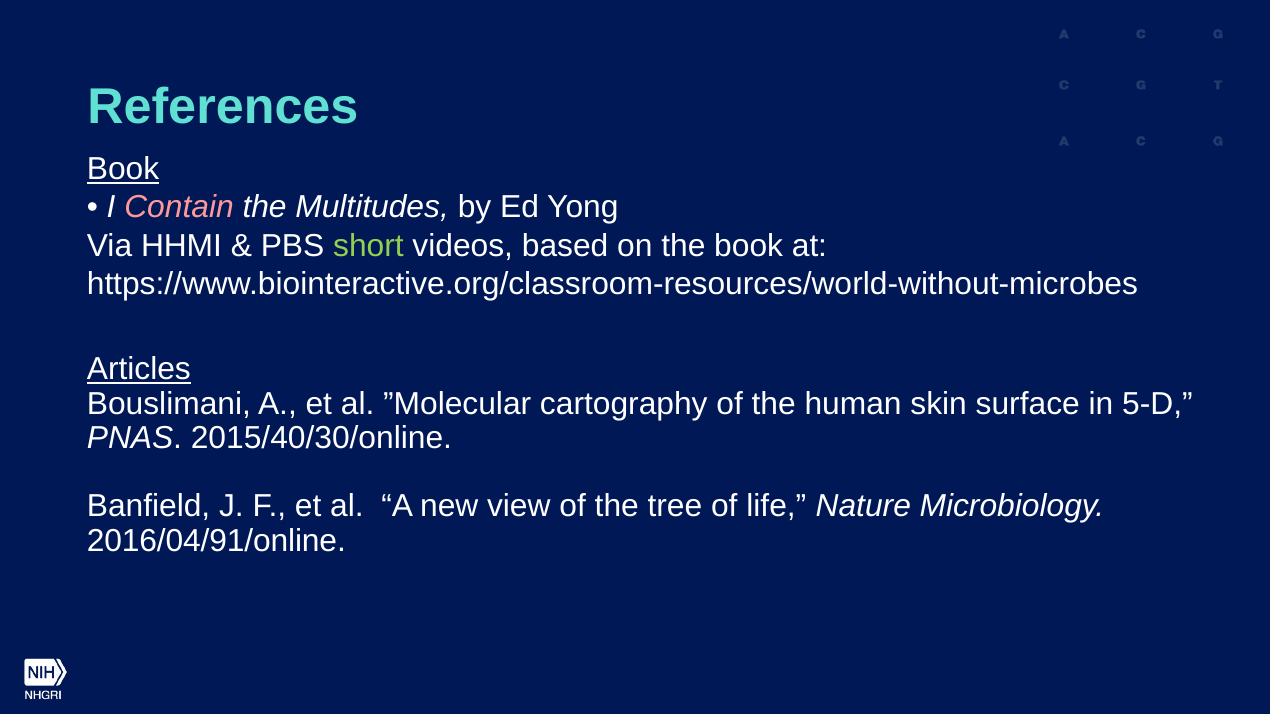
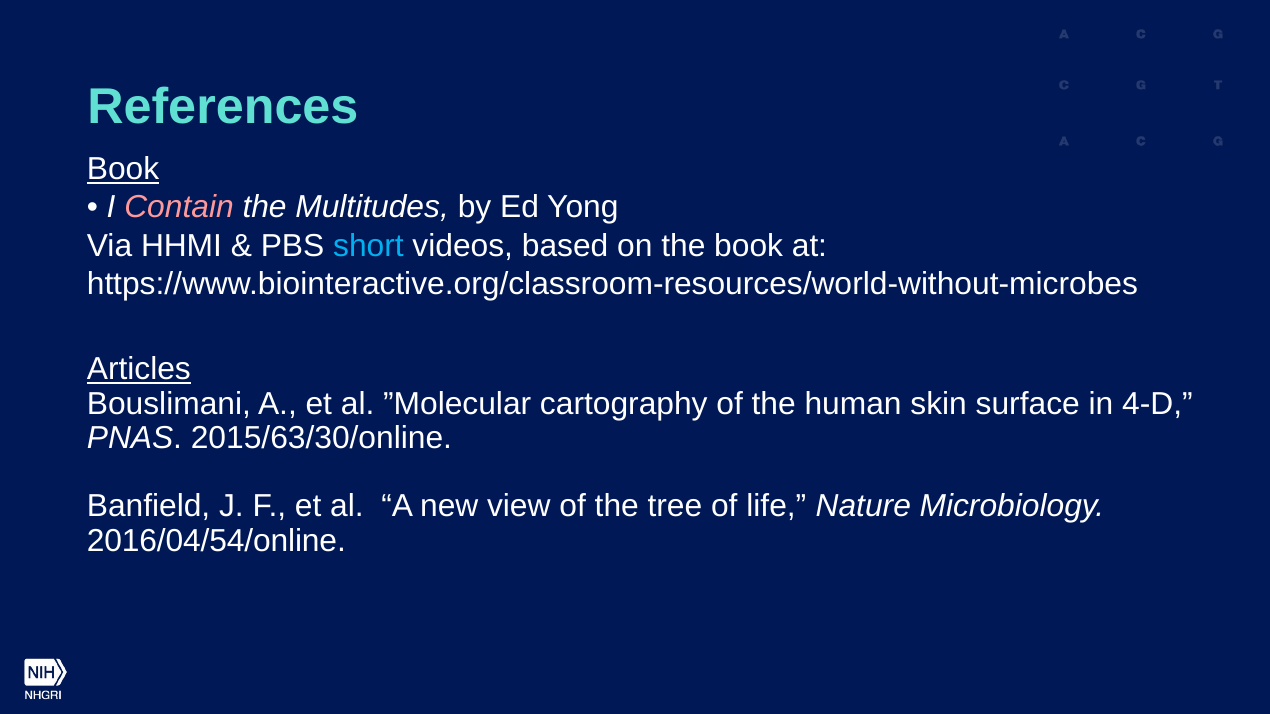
short colour: light green -> light blue
5-D: 5-D -> 4-D
2015/40/30/online: 2015/40/30/online -> 2015/63/30/online
2016/04/91/online: 2016/04/91/online -> 2016/04/54/online
